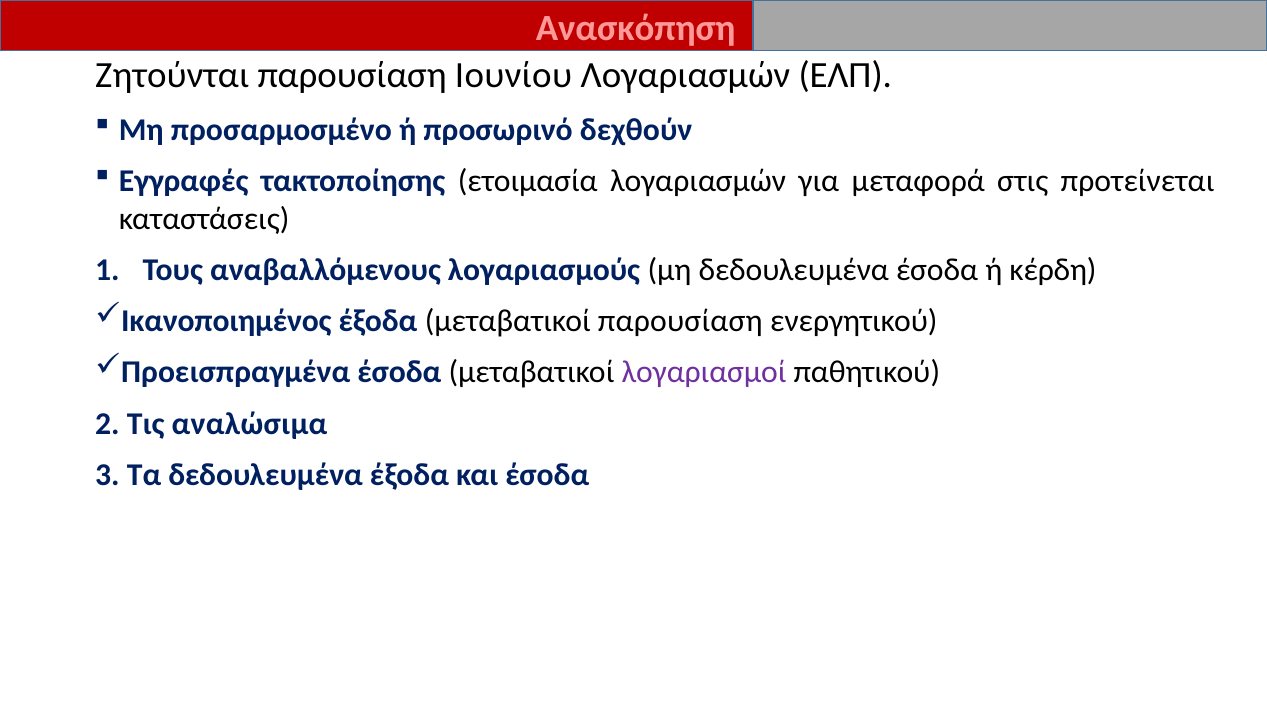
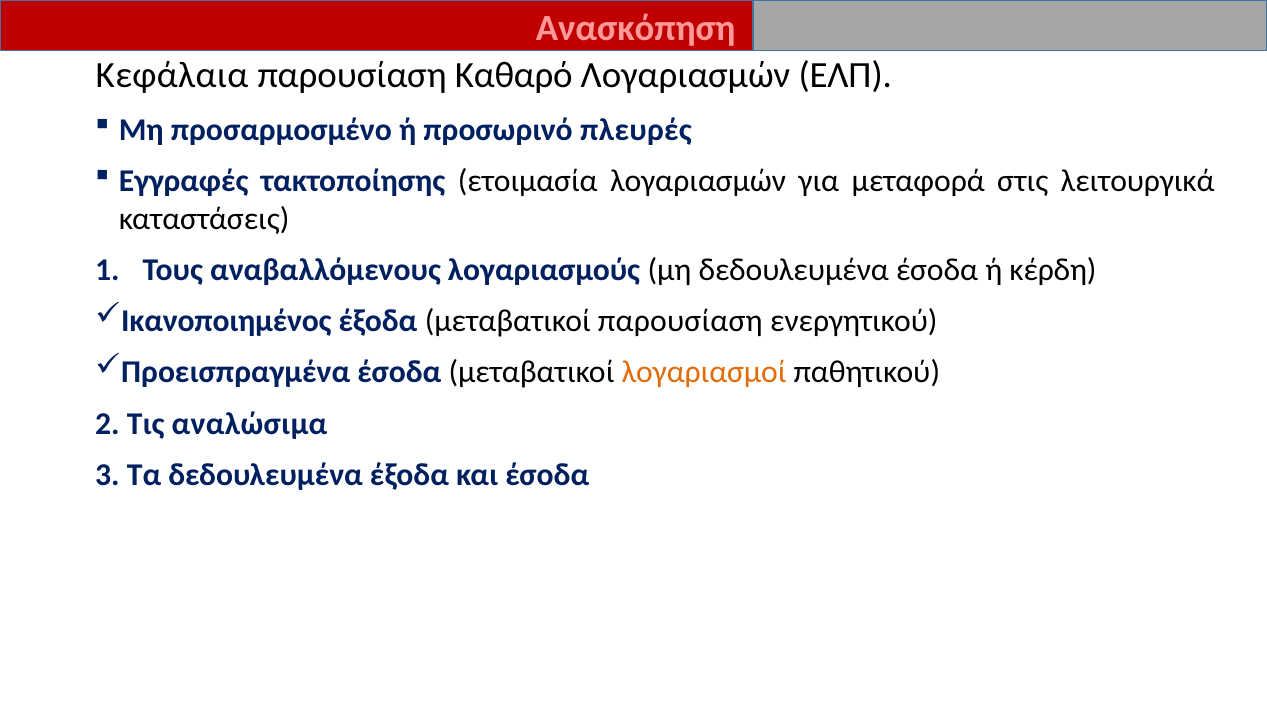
Ζητούνται: Ζητούνται -> Κεφάλαια
Ιουνίου: Ιουνίου -> Καθαρό
δεχθούν: δεχθούν -> πλευρές
προτείνεται: προτείνεται -> λειτουργικά
λογαριασμοί colour: purple -> orange
